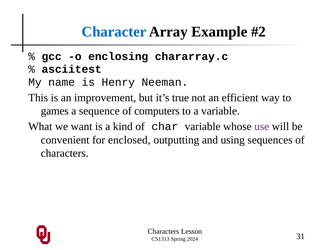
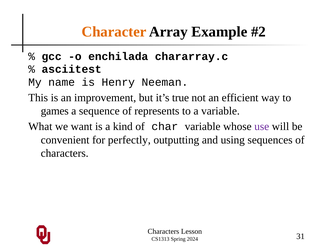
Character colour: blue -> orange
enclosing: enclosing -> enchilada
computers: computers -> represents
enclosed: enclosed -> perfectly
